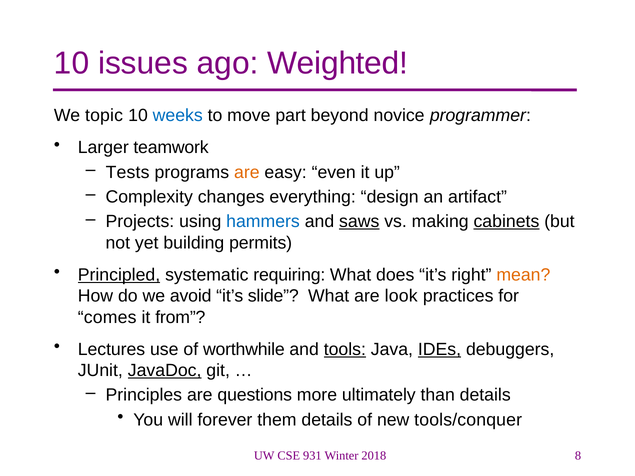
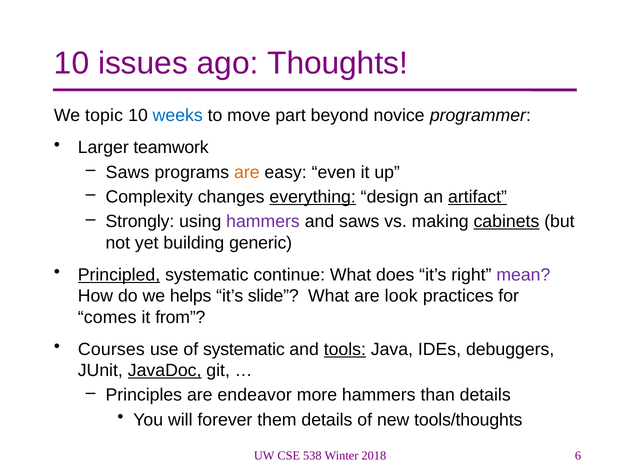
Weighted: Weighted -> Thoughts
Tests at (128, 172): Tests -> Saws
everything underline: none -> present
artifact underline: none -> present
Projects: Projects -> Strongly
hammers at (263, 222) colour: blue -> purple
saws at (359, 222) underline: present -> none
permits: permits -> generic
requiring: requiring -> continue
mean colour: orange -> purple
avoid: avoid -> helps
Lectures: Lectures -> Courses
of worthwhile: worthwhile -> systematic
IDEs underline: present -> none
questions: questions -> endeavor
more ultimately: ultimately -> hammers
tools/conquer: tools/conquer -> tools/thoughts
931: 931 -> 538
8: 8 -> 6
